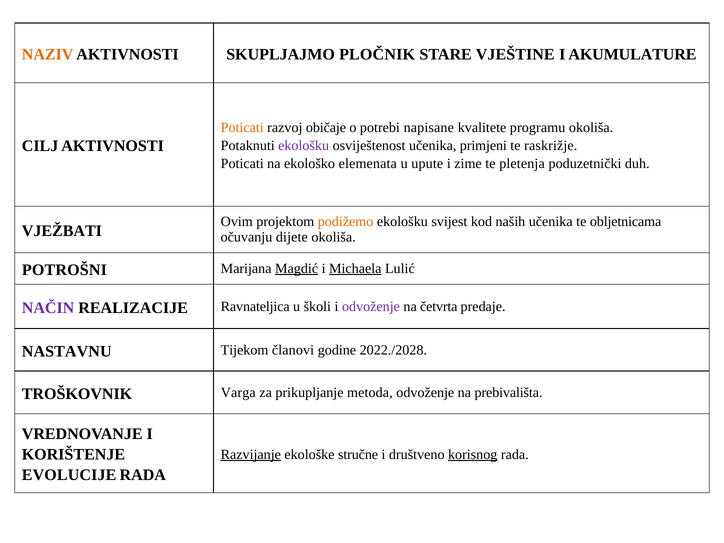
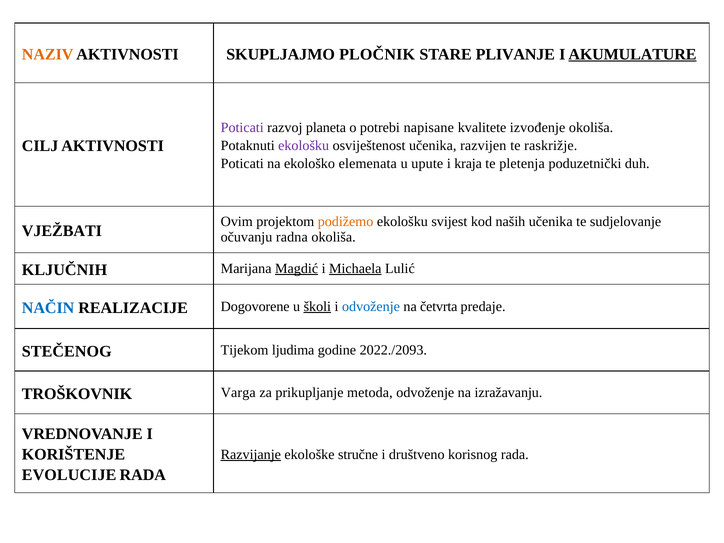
VJEŠTINE: VJEŠTINE -> PLIVANJE
AKUMULATURE underline: none -> present
Poticati at (242, 128) colour: orange -> purple
običaje: običaje -> planeta
programu: programu -> izvođenje
primjeni: primjeni -> razvijen
zime: zime -> kraja
obljetnicama: obljetnicama -> sudjelovanje
dijete: dijete -> radna
POTROŠNI: POTROŠNI -> KLJUČNIH
NAČIN colour: purple -> blue
Ravnateljica: Ravnateljica -> Dogovorene
školi underline: none -> present
odvoženje at (371, 306) colour: purple -> blue
NASTAVNU: NASTAVNU -> STEČENOG
članovi: članovi -> ljudima
2022./2028: 2022./2028 -> 2022./2093
prebivališta: prebivališta -> izražavanju
korisnog underline: present -> none
